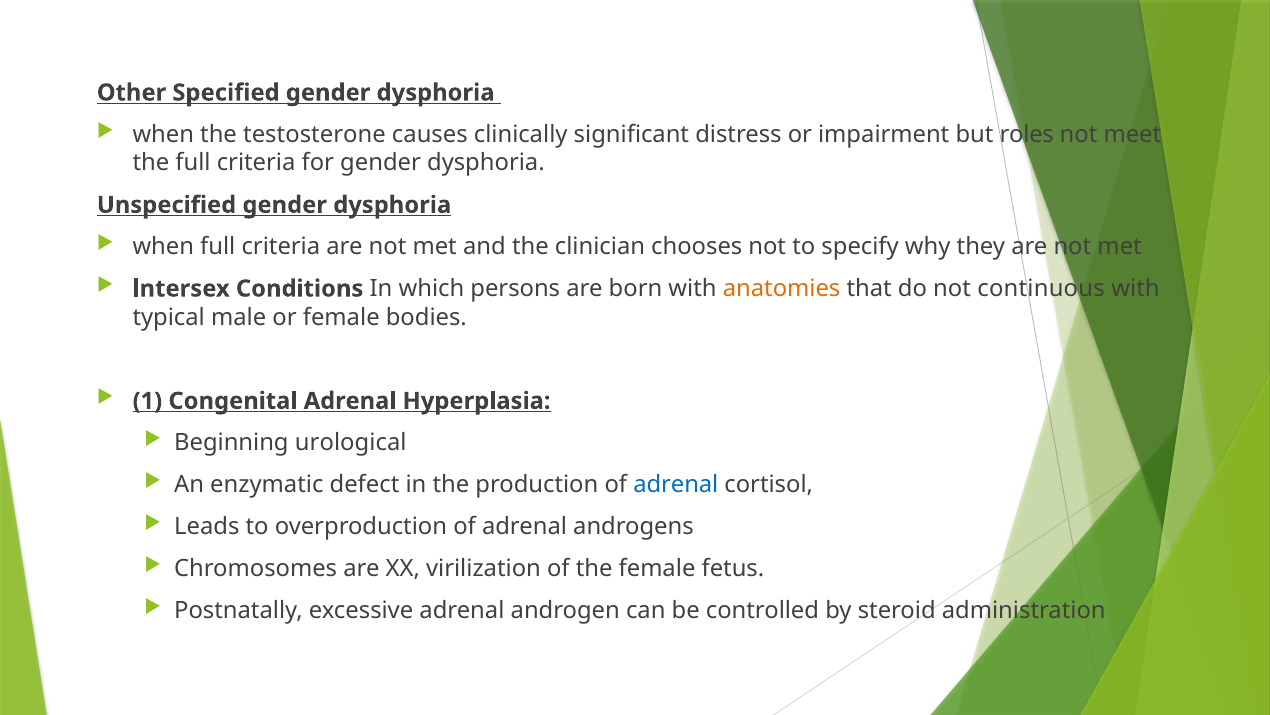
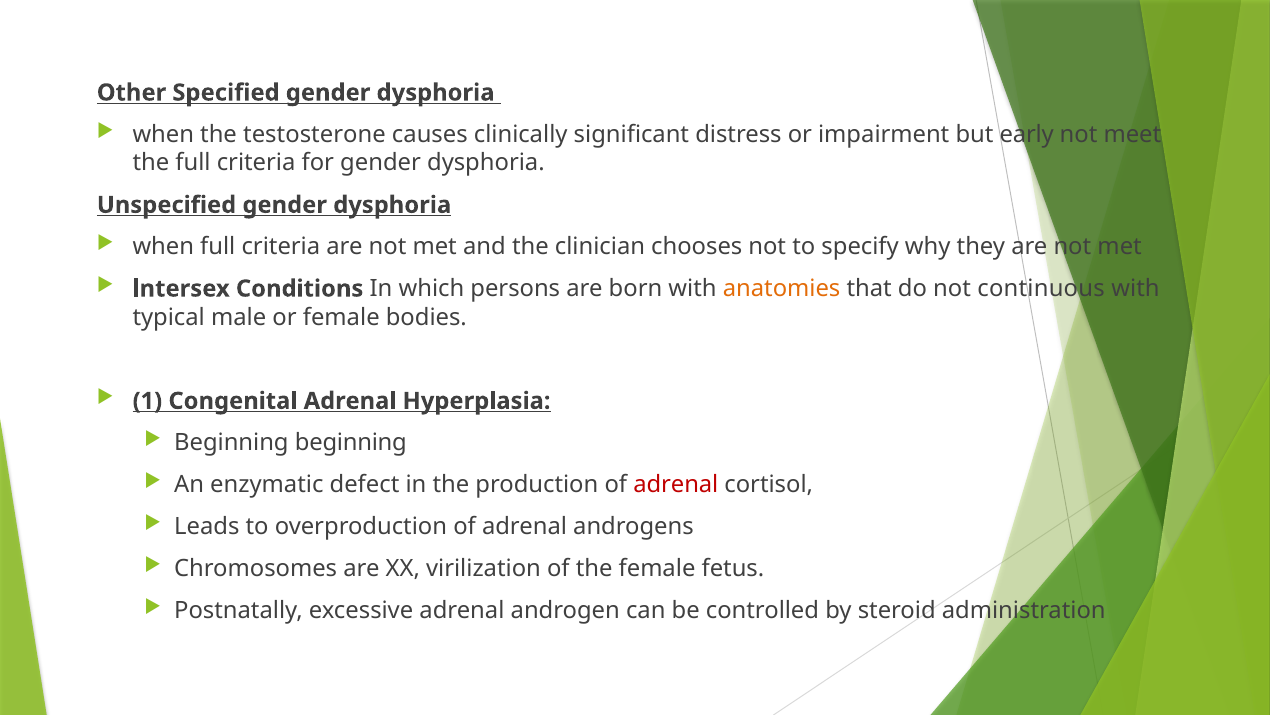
roles: roles -> early
Beginning urological: urological -> beginning
adrenal at (676, 484) colour: blue -> red
